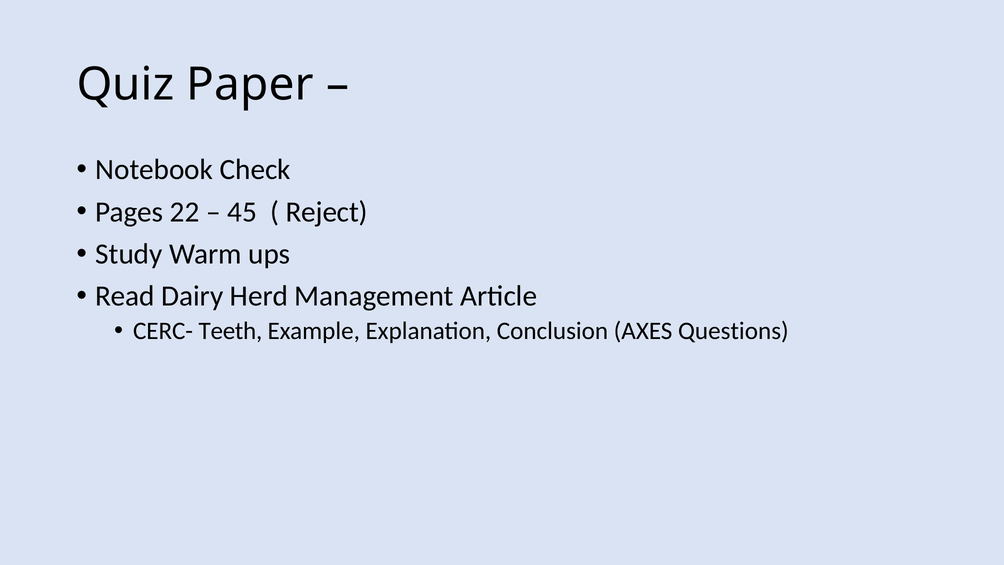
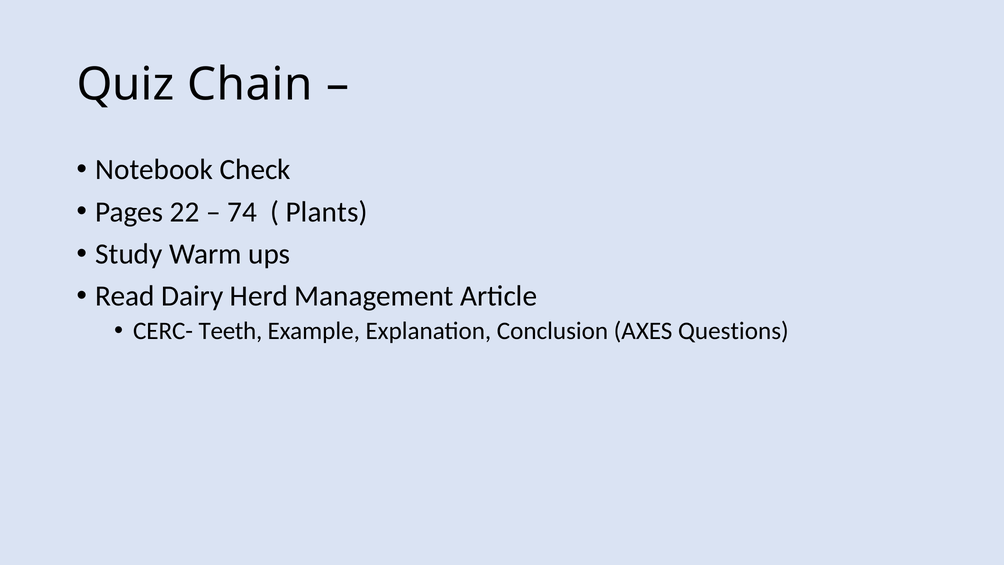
Paper: Paper -> Chain
45: 45 -> 74
Reject: Reject -> Plants
